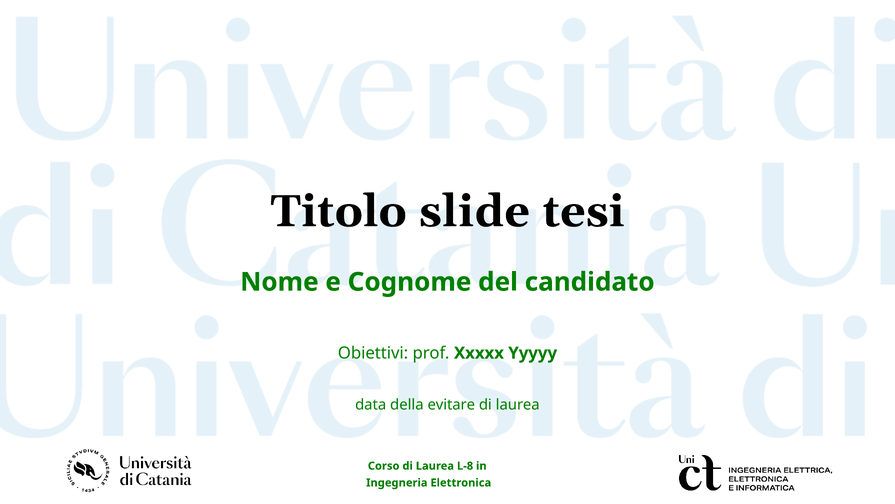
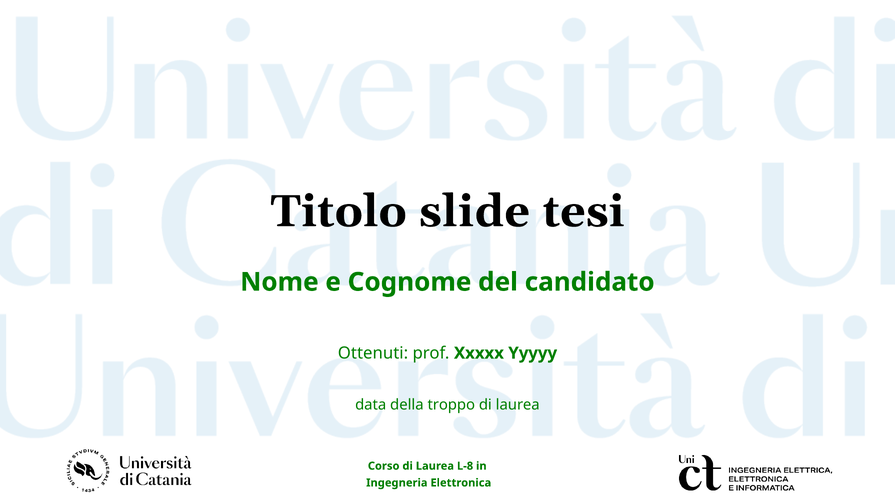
Obiettivi: Obiettivi -> Ottenuti
evitare: evitare -> troppo
